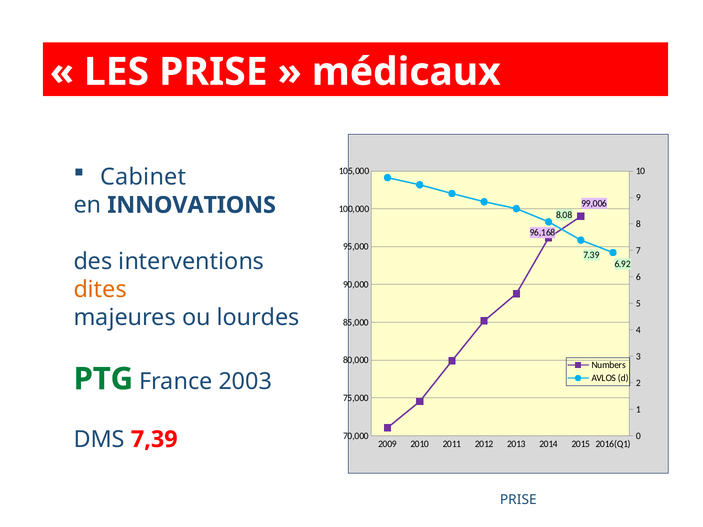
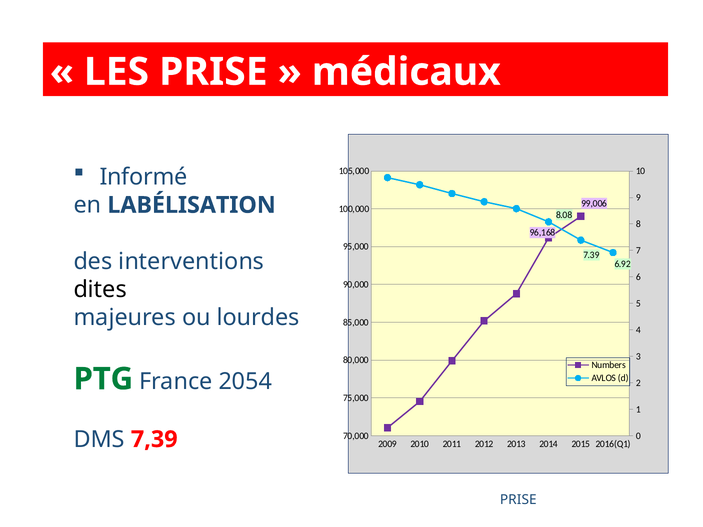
Cabinet: Cabinet -> Informé
INNOVATIONS: INNOVATIONS -> LABÉLISATION
dites colour: orange -> black
2003: 2003 -> 2054
